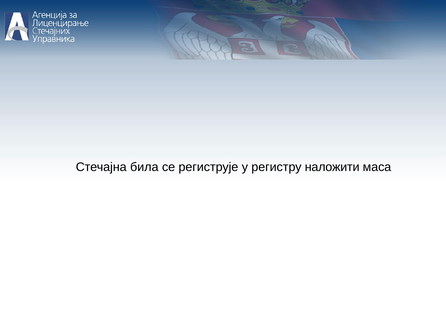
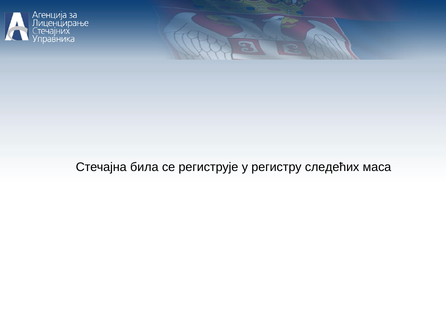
наложити: наложити -> следећих
